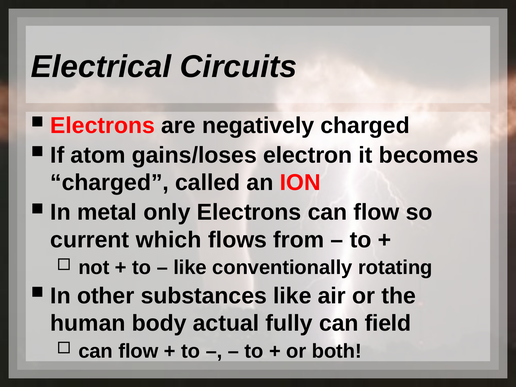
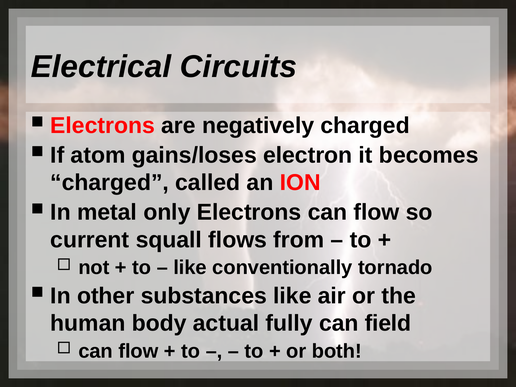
which: which -> squall
rotating: rotating -> tornado
